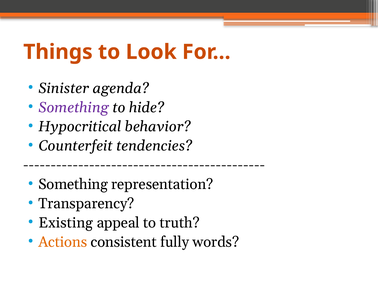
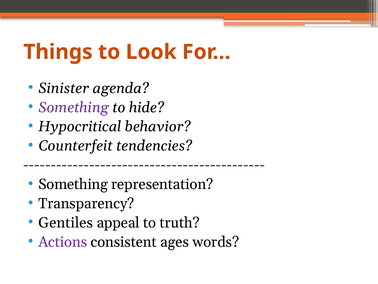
Existing: Existing -> Gentiles
Actions colour: orange -> purple
fully: fully -> ages
